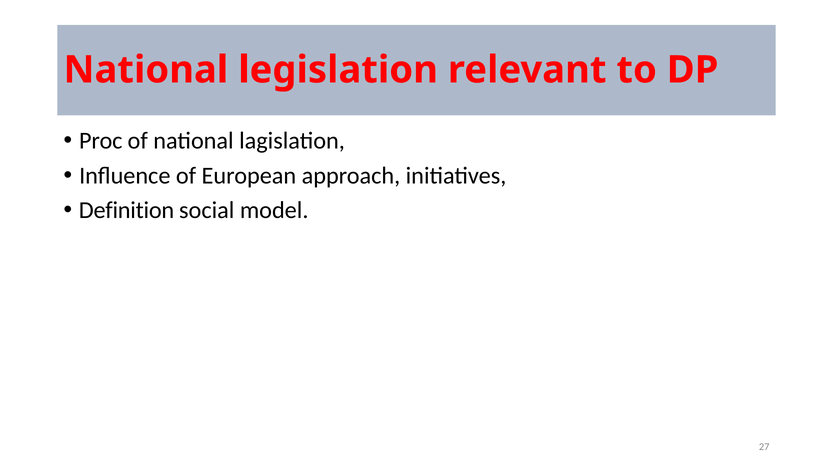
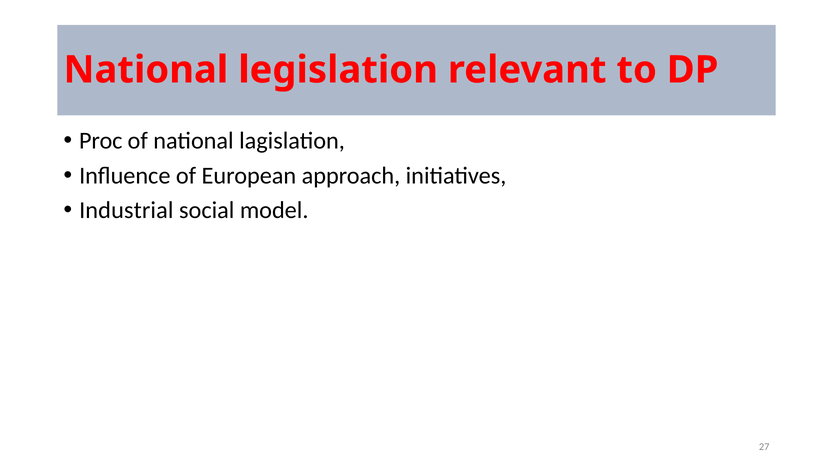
Definition: Definition -> Industrial
